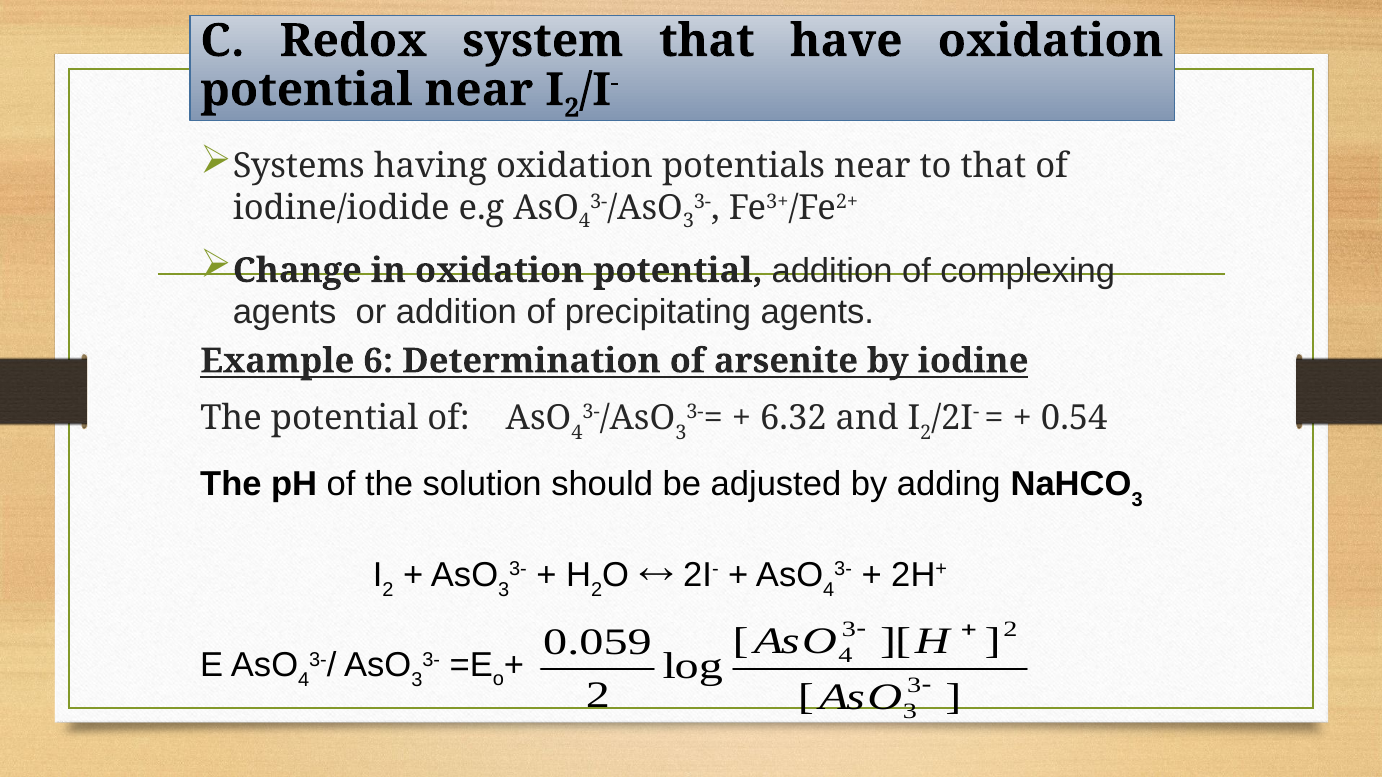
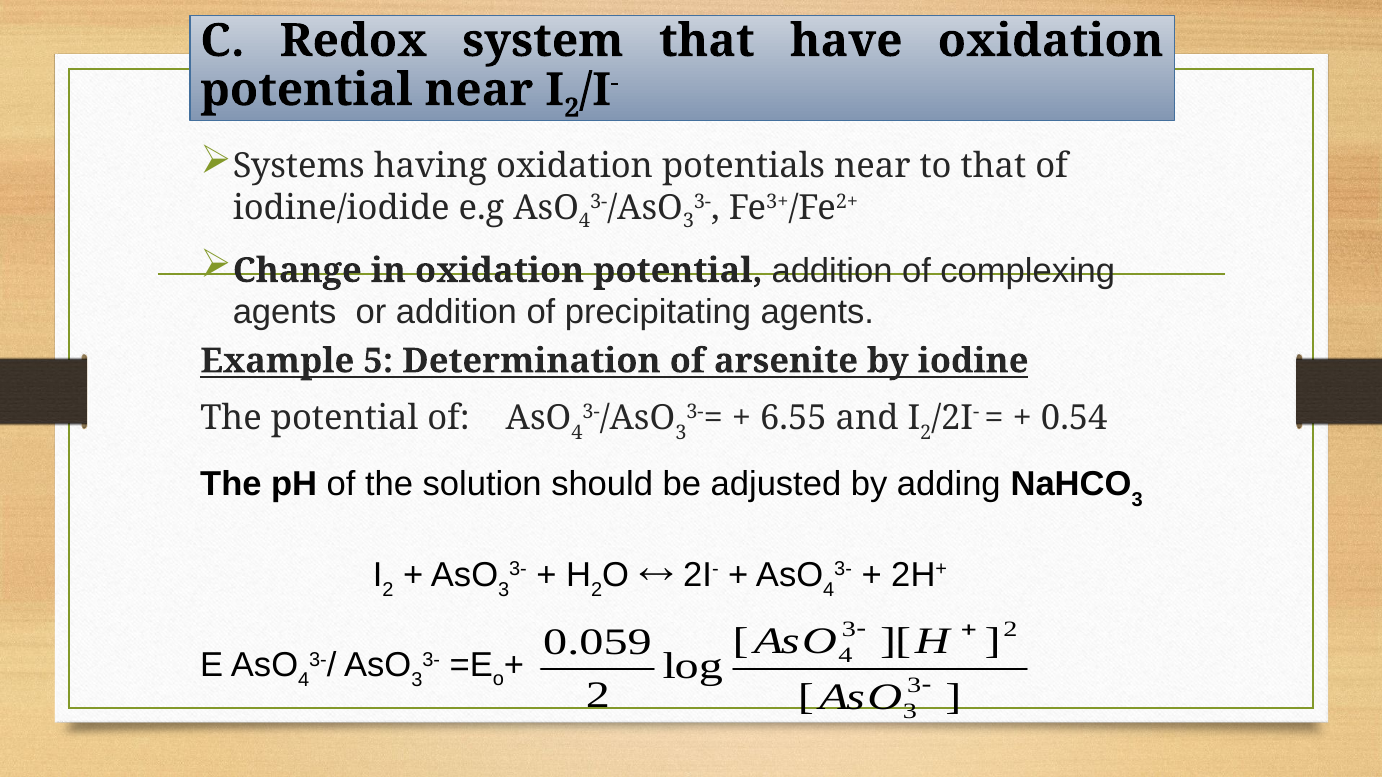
6: 6 -> 5
6.32: 6.32 -> 6.55
